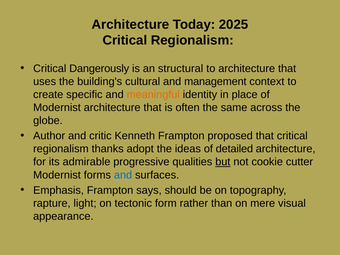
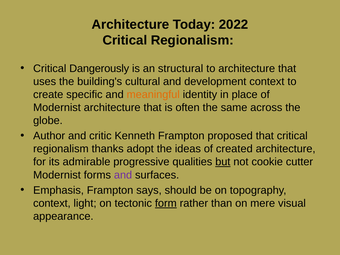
2025: 2025 -> 2022
management: management -> development
detailed: detailed -> created
and at (123, 175) colour: blue -> purple
rapture at (52, 203): rapture -> context
form underline: none -> present
